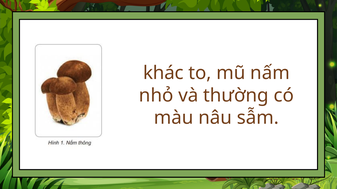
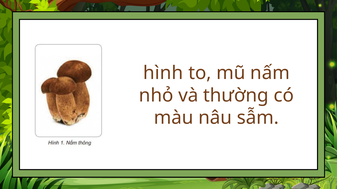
khác: khác -> hình
